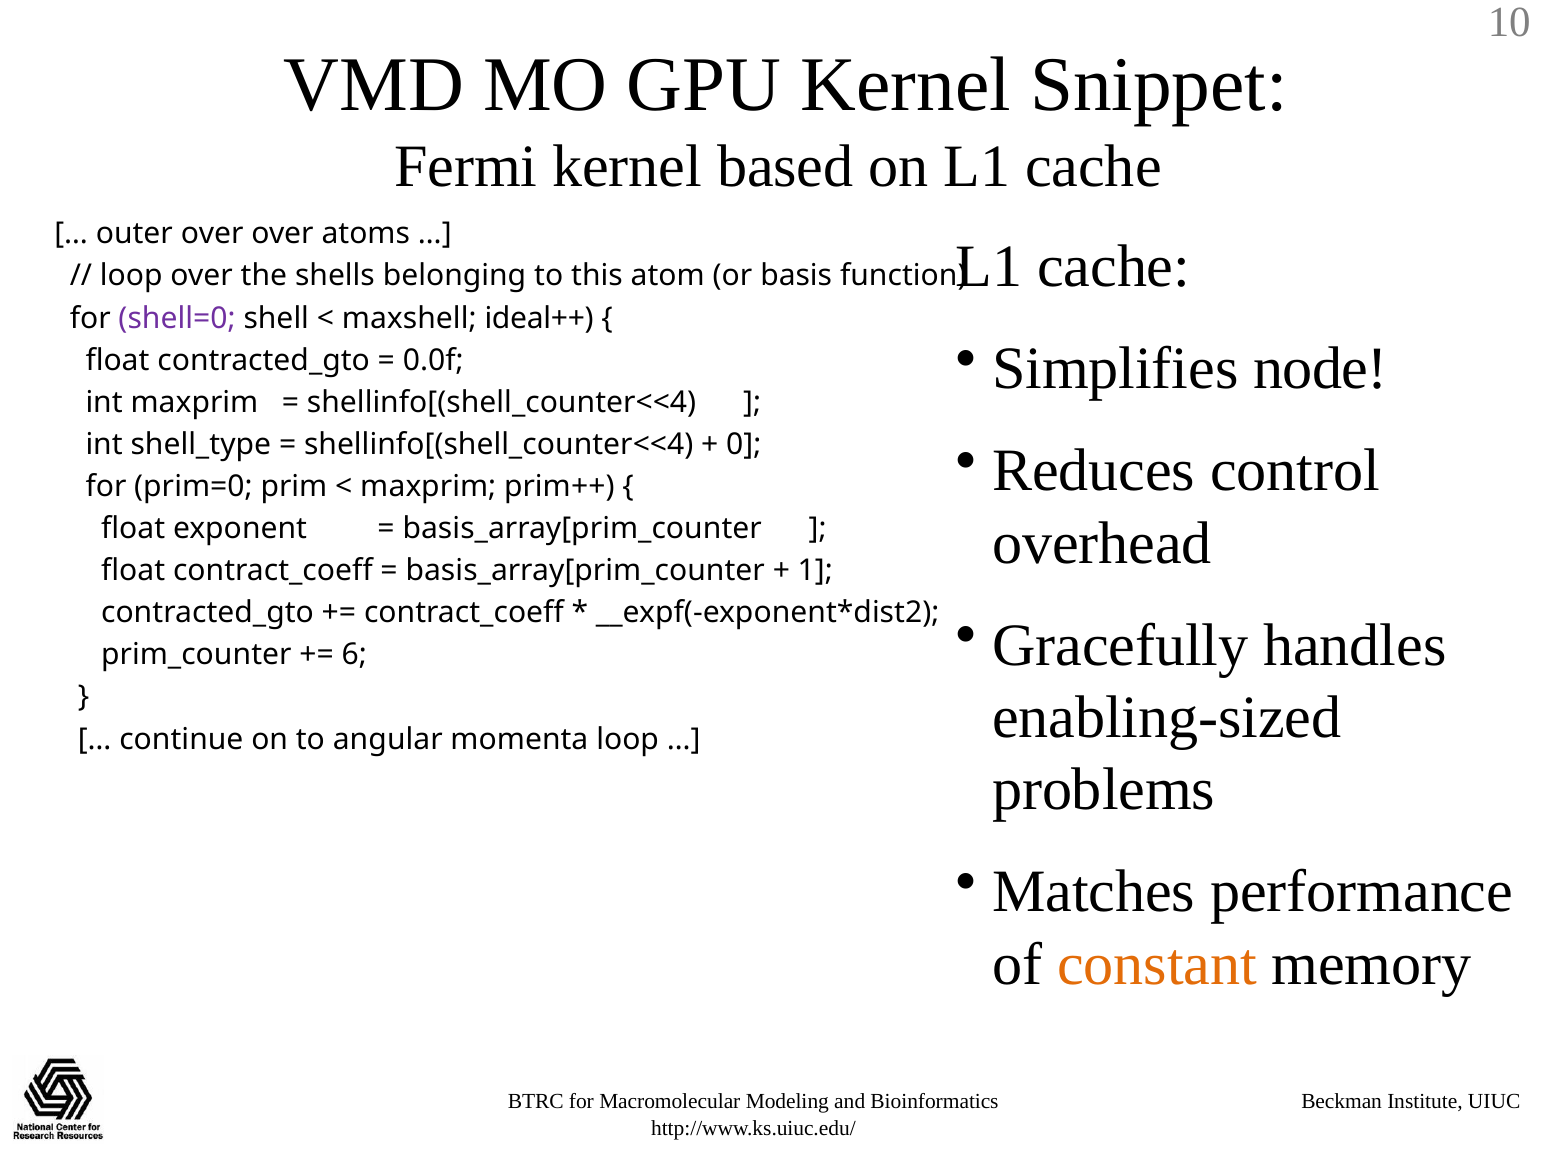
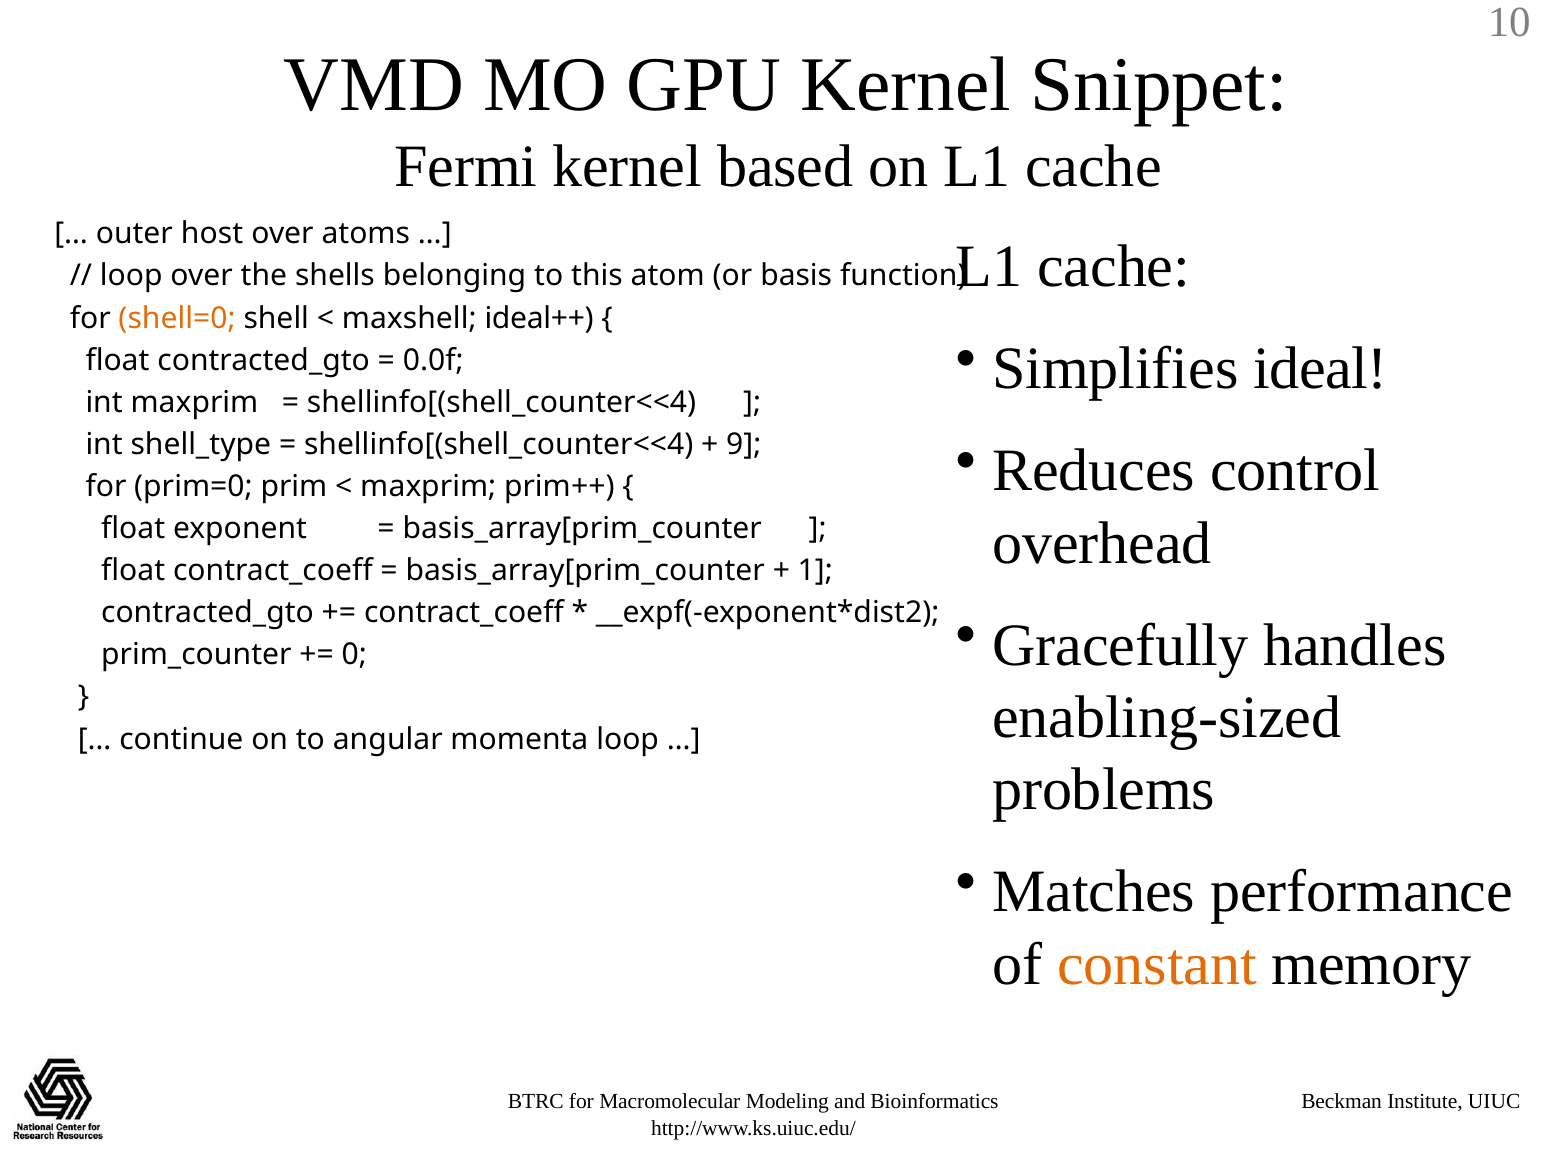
outer over: over -> host
shell=0 colour: purple -> orange
node: node -> ideal
0: 0 -> 9
6: 6 -> 0
